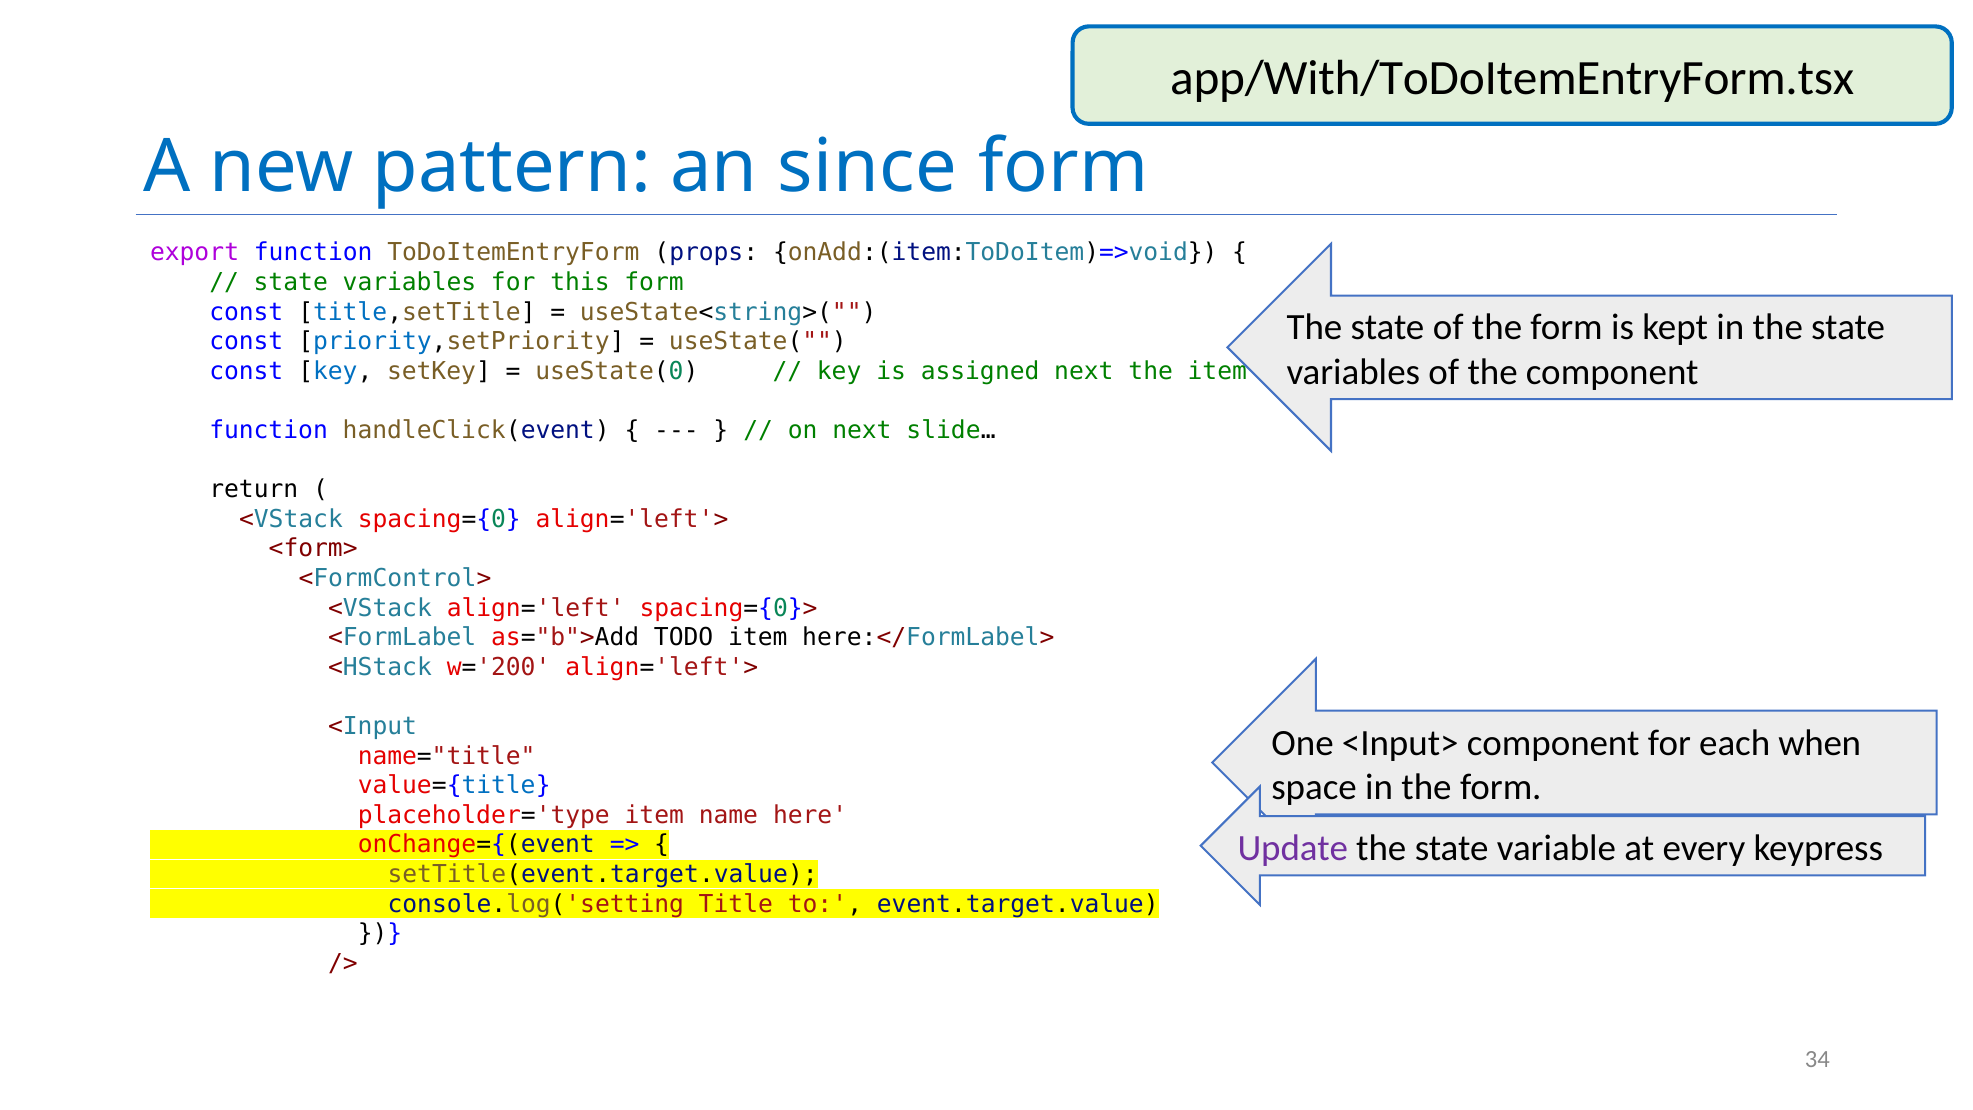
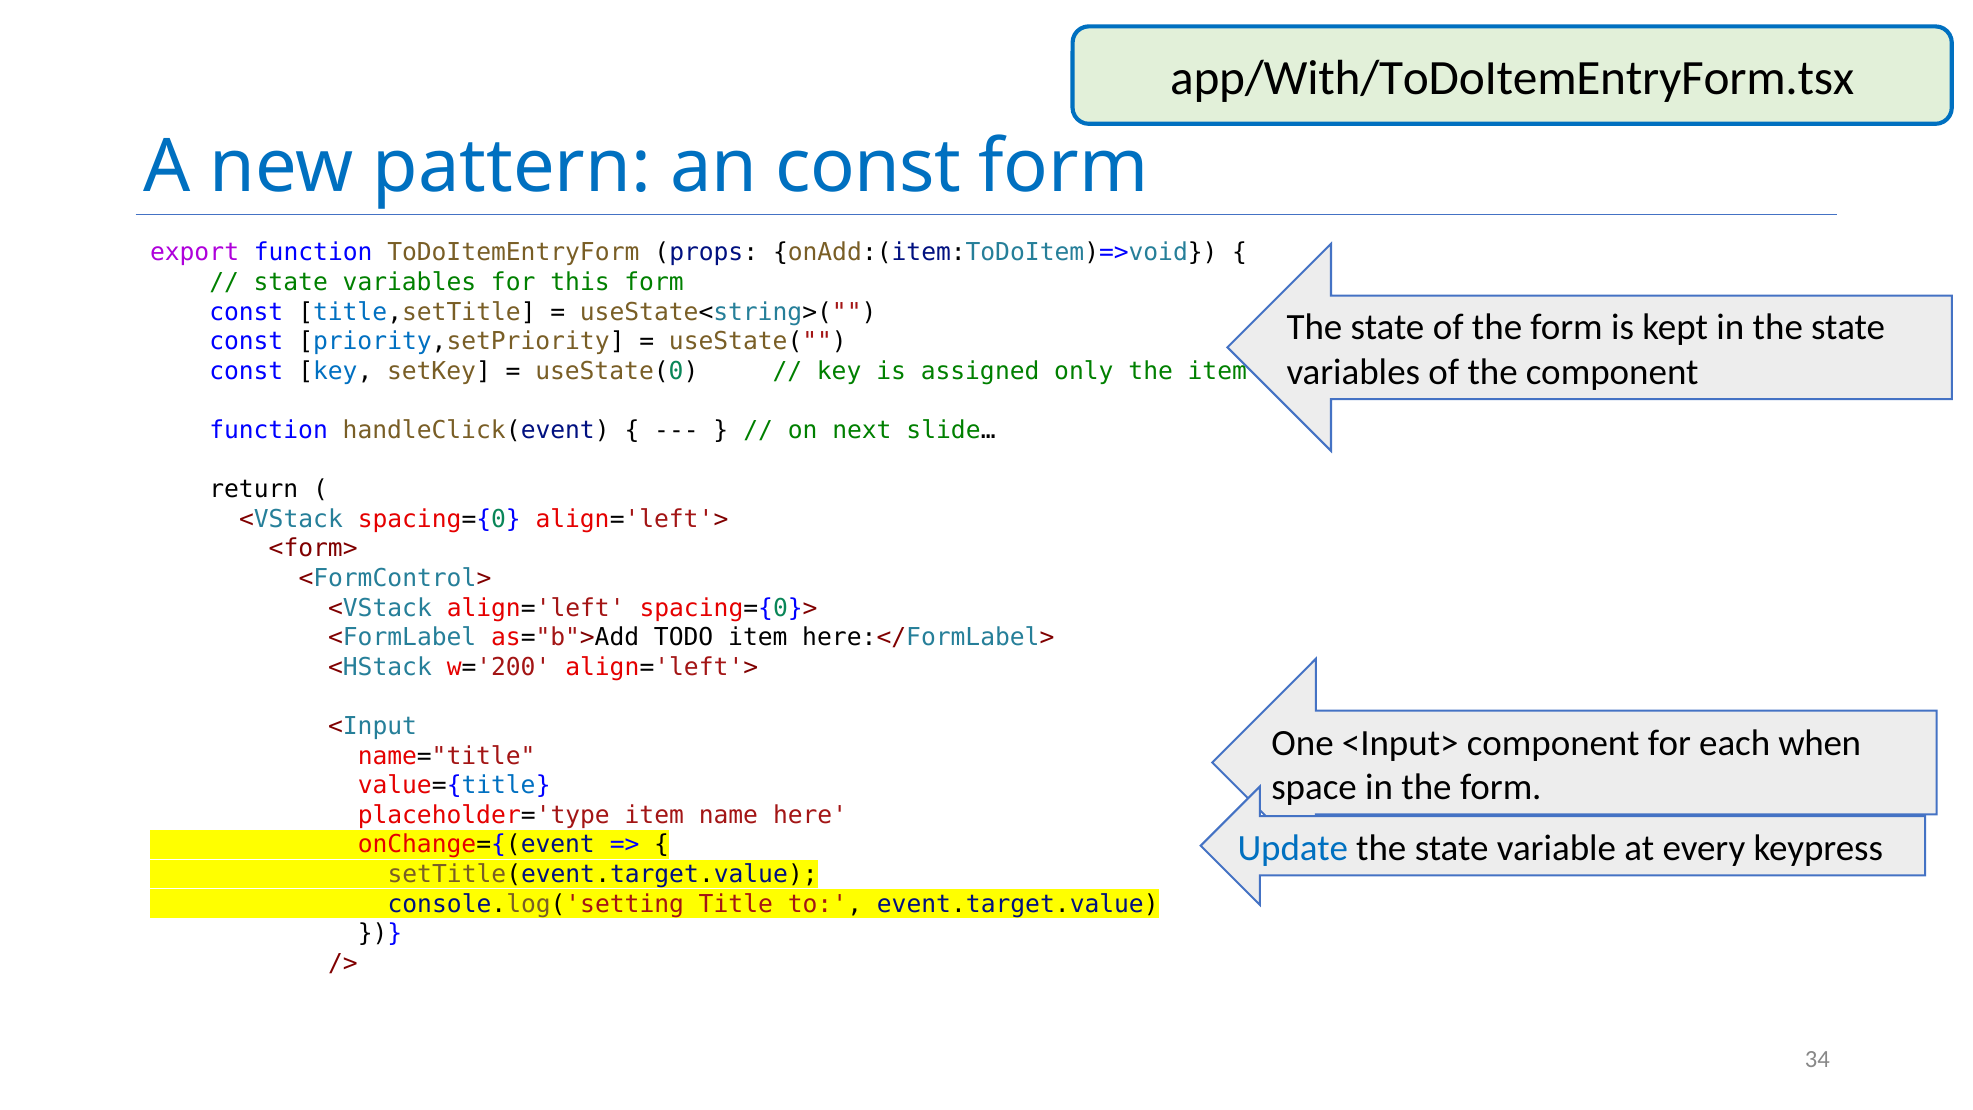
an since: since -> const
assigned next: next -> only
Update colour: purple -> blue
